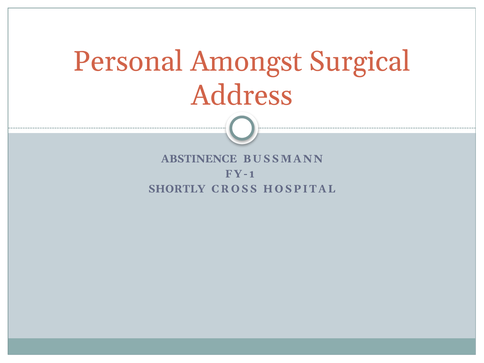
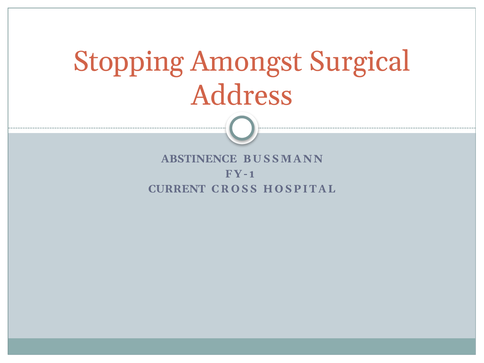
Personal: Personal -> Stopping
SHORTLY: SHORTLY -> CURRENT
